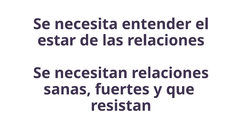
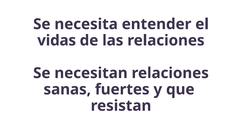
estar: estar -> vidas
